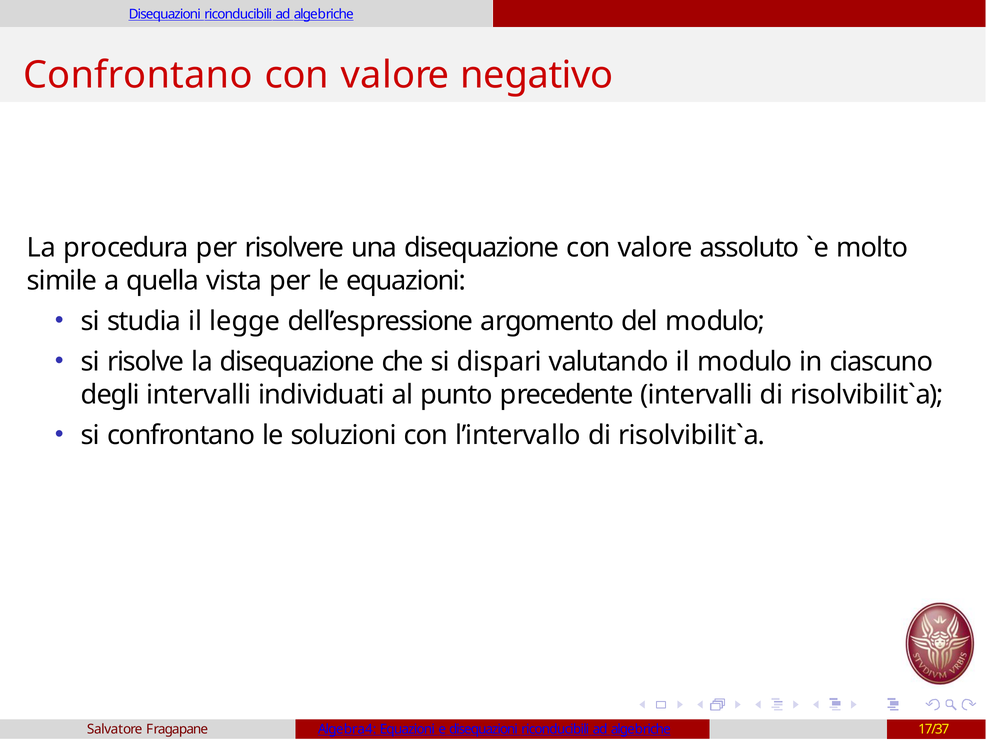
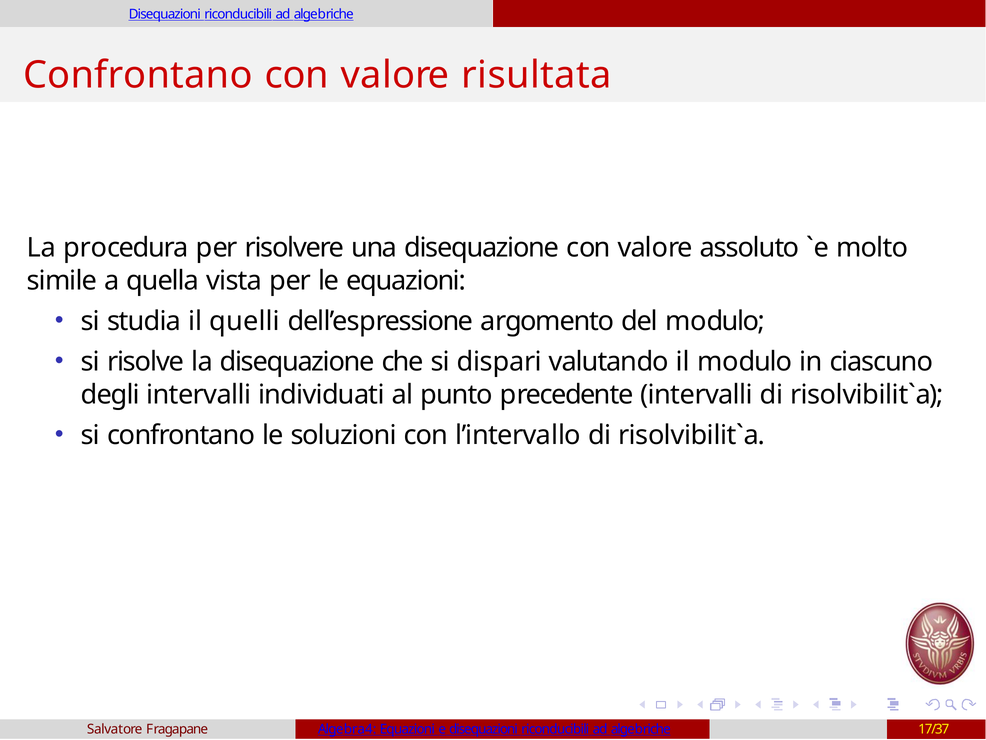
negativo: negativo -> risultata
legge: legge -> quelli
